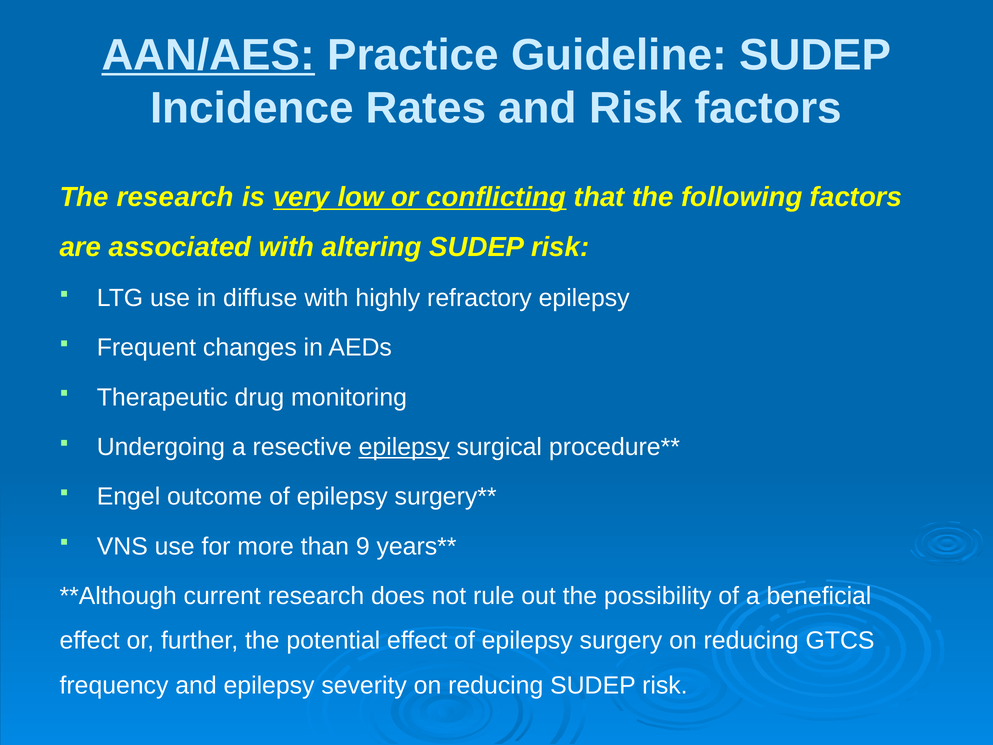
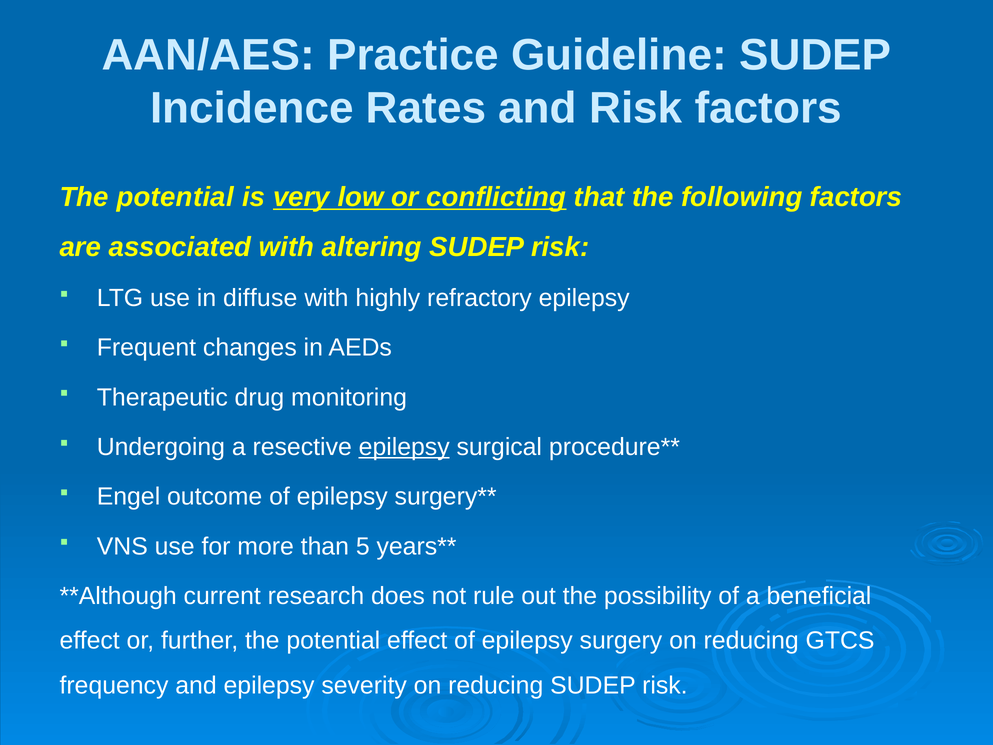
AAN/AES underline: present -> none
research at (175, 197): research -> potential
9: 9 -> 5
